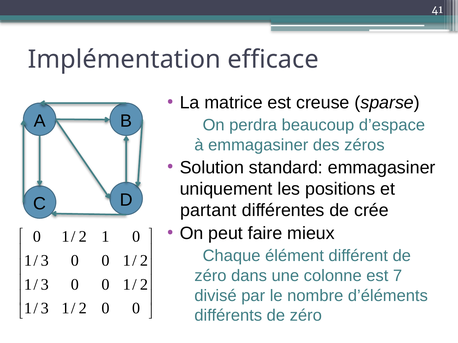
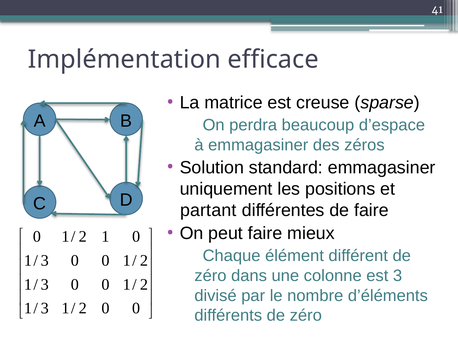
de crée: crée -> faire
7: 7 -> 3
